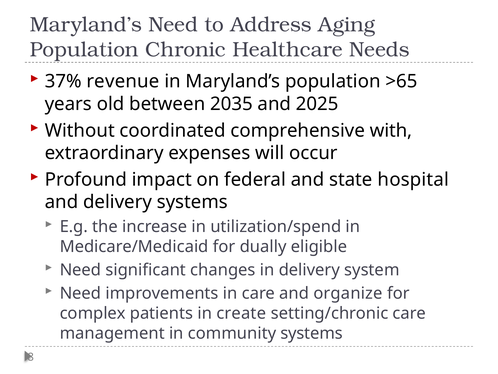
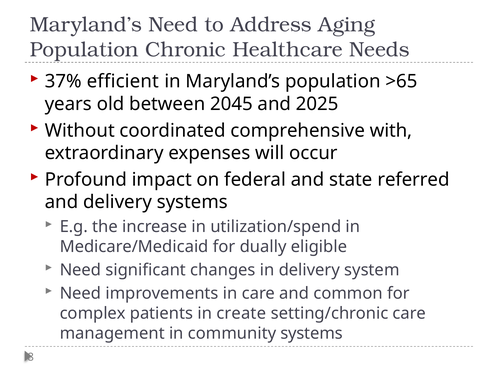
revenue: revenue -> efficient
2035: 2035 -> 2045
hospital: hospital -> referred
organize: organize -> common
